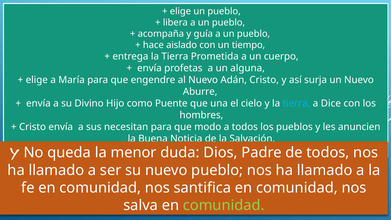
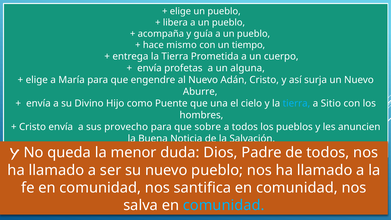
aislado: aislado -> mismo
Dice: Dice -> Sitio
necesitan: necesitan -> provecho
modo: modo -> sobre
comunidad at (224, 205) colour: light green -> light blue
